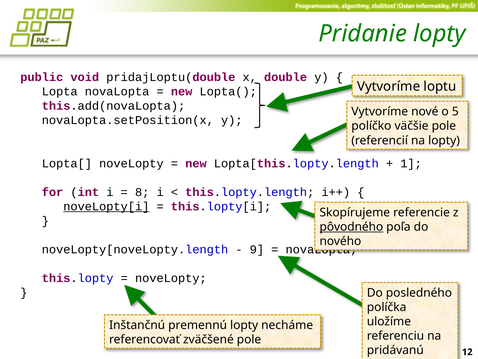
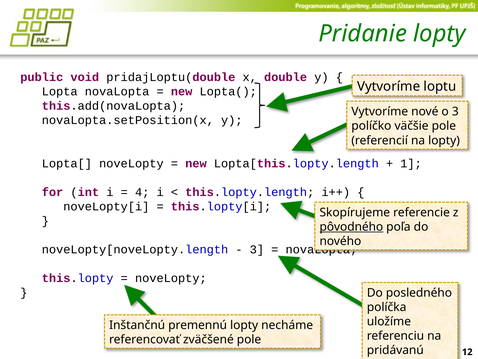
o 5: 5 -> 3
8: 8 -> 4
noveLopty[i underline: present -> none
9 at (257, 249): 9 -> 3
